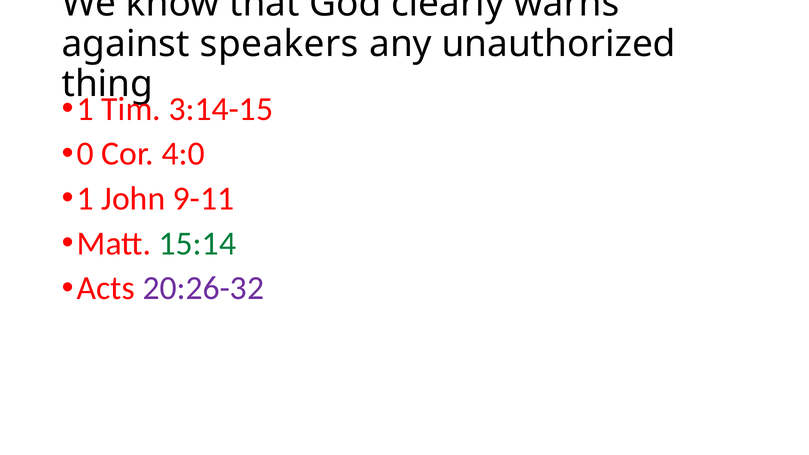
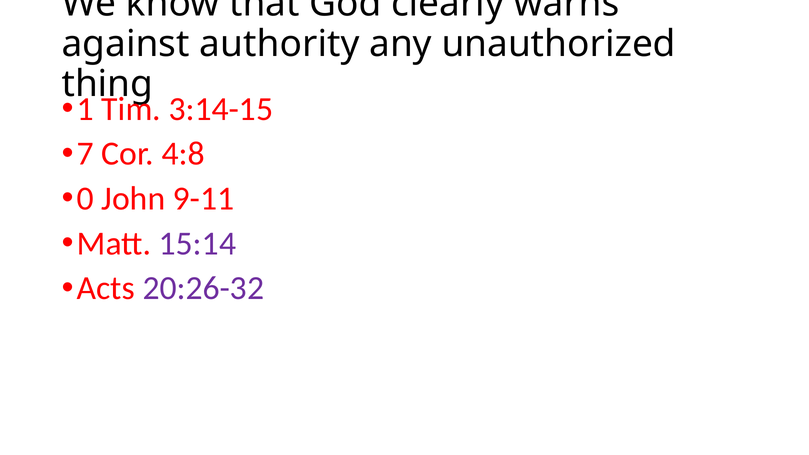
speakers: speakers -> authority
0: 0 -> 7
4:0: 4:0 -> 4:8
1 at (85, 199): 1 -> 0
15:14 colour: green -> purple
